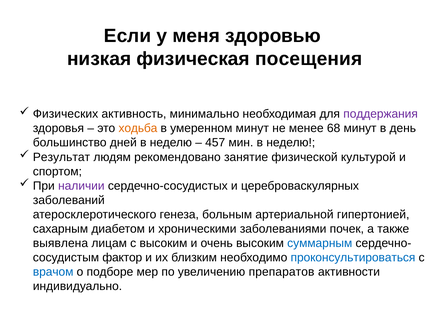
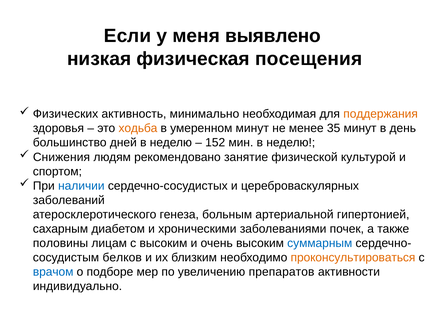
здоровью: здоровью -> выявлено
поддержания colour: purple -> orange
68: 68 -> 35
457: 457 -> 152
Результат: Результат -> Снижения
наличии colour: purple -> blue
выявлена: выявлена -> половины
фактор: фактор -> белков
проконсультироваться colour: blue -> orange
